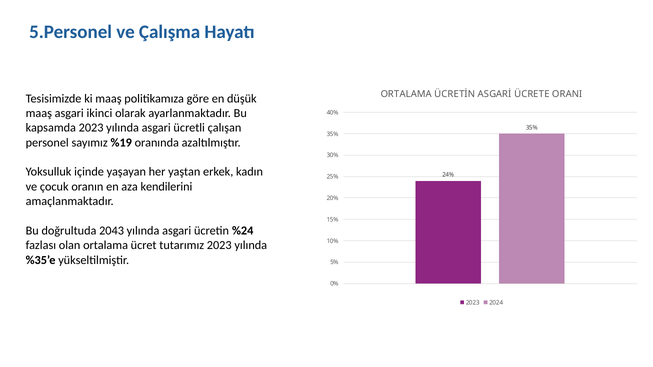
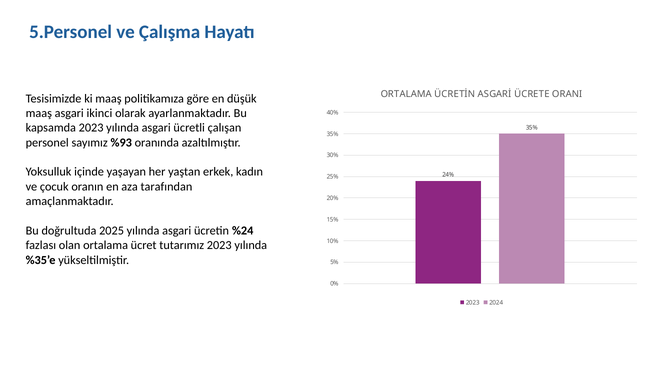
%19: %19 -> %93
kendilerini: kendilerini -> tarafından
2043: 2043 -> 2025
